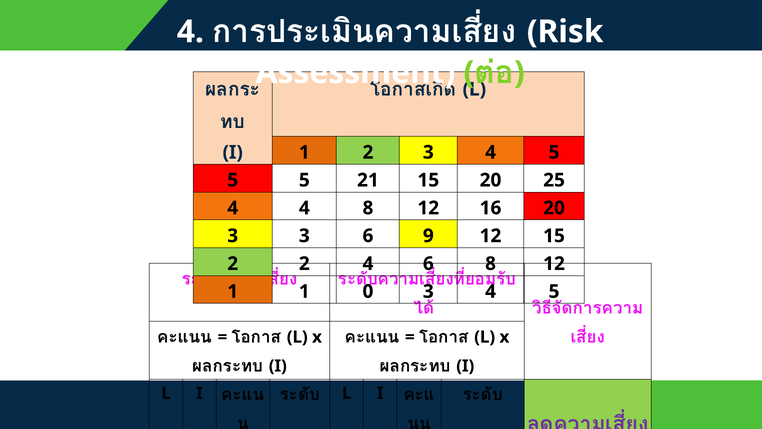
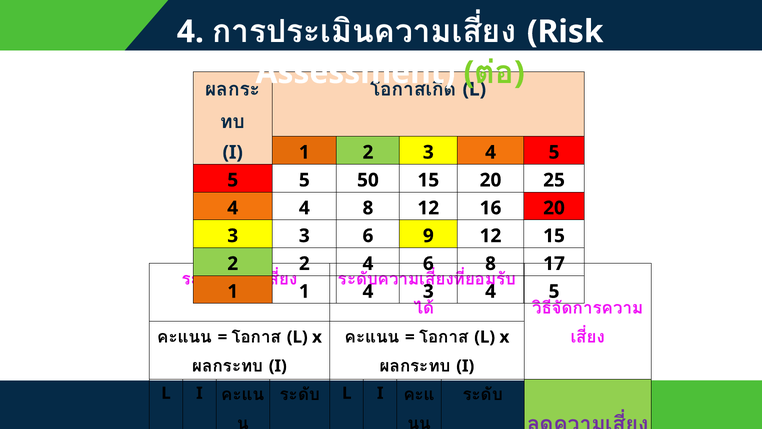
21: 21 -> 50
6 8 12: 12 -> 17
1 0: 0 -> 4
